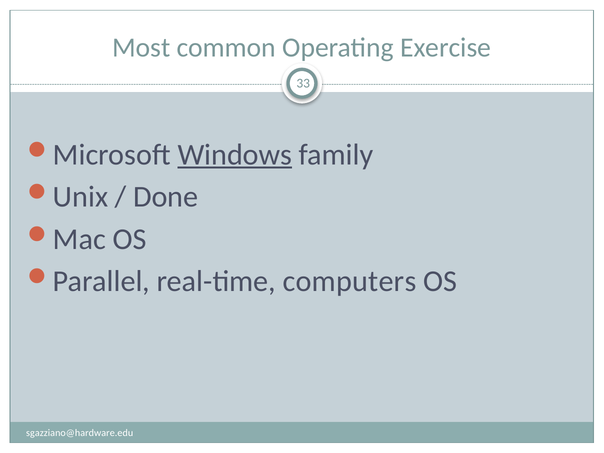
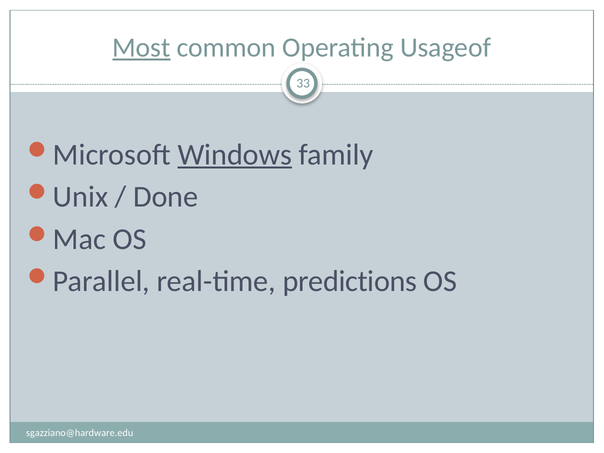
Most underline: none -> present
Exercise: Exercise -> Usageof
computers: computers -> predictions
